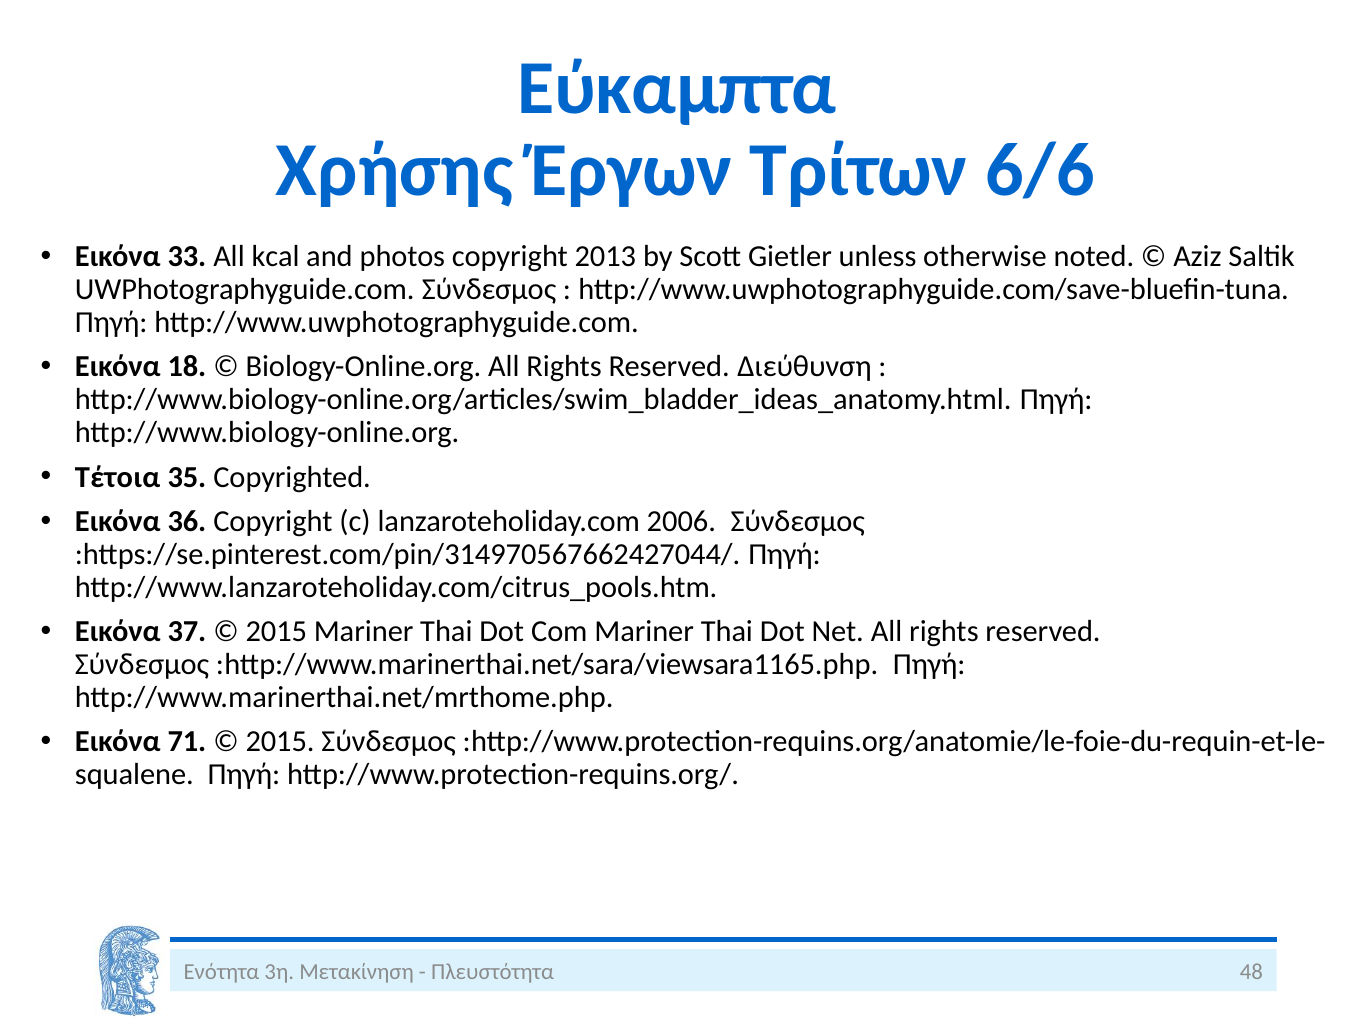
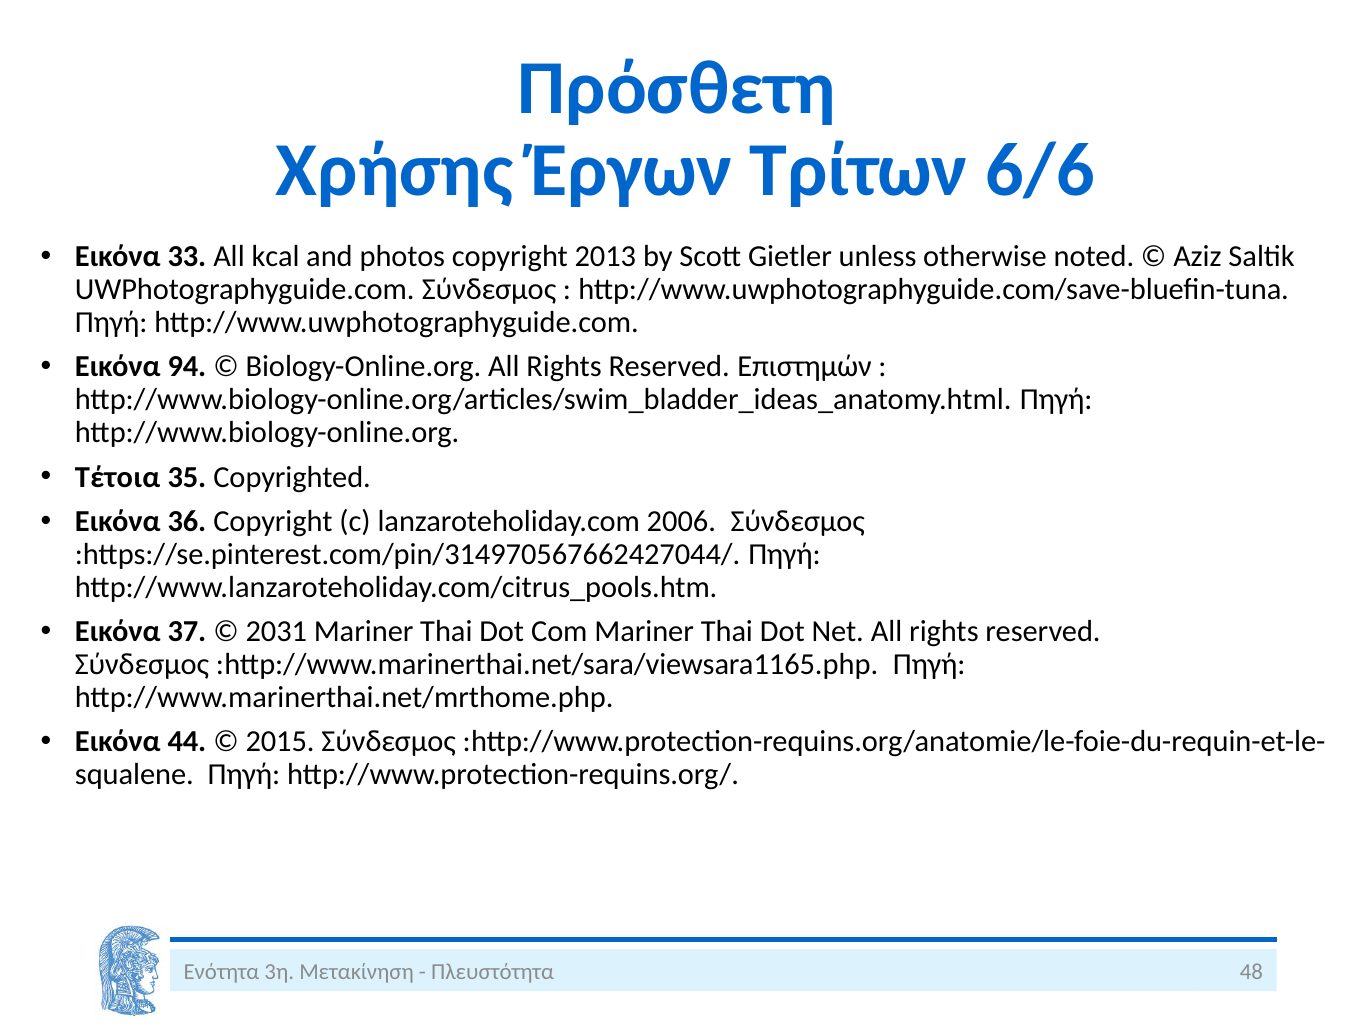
Εύκαμπτα: Εύκαμπτα -> Πρόσθετη
18: 18 -> 94
Διεύθυνση: Διεύθυνση -> Επιστημών
2015 at (276, 631): 2015 -> 2031
71: 71 -> 44
